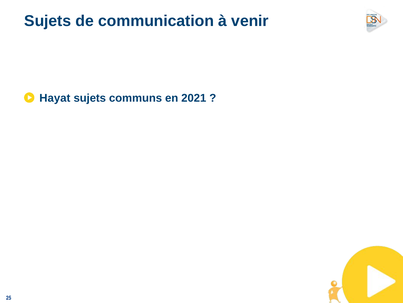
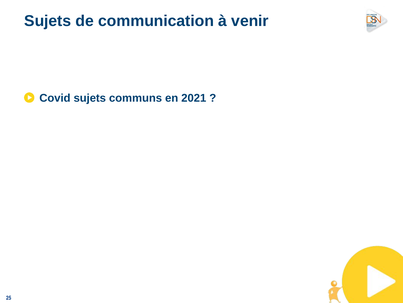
Hayat: Hayat -> Covid
